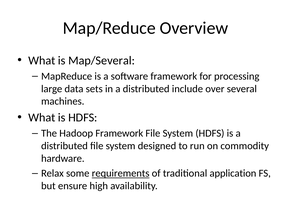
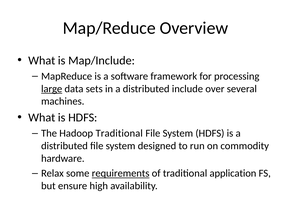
Map/Several: Map/Several -> Map/Include
large underline: none -> present
Hadoop Framework: Framework -> Traditional
